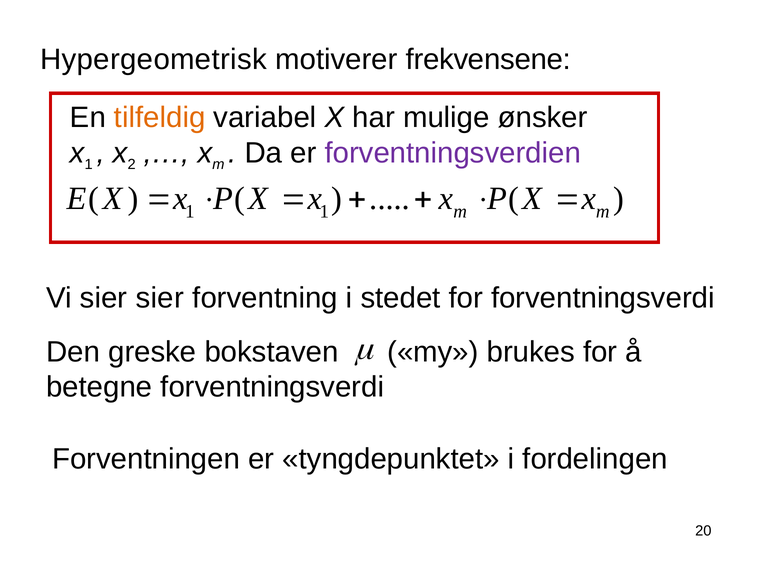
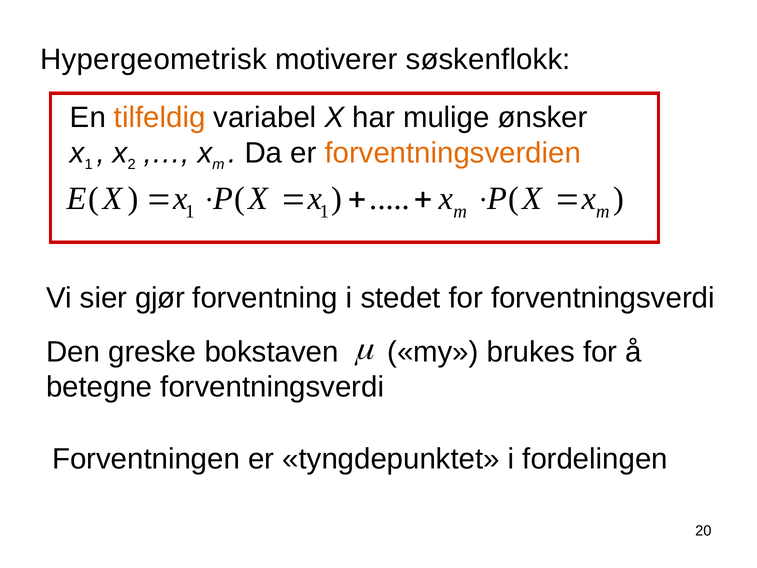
frekvensene: frekvensene -> søskenflokk
forventningsverdien colour: purple -> orange
sier sier: sier -> gjør
